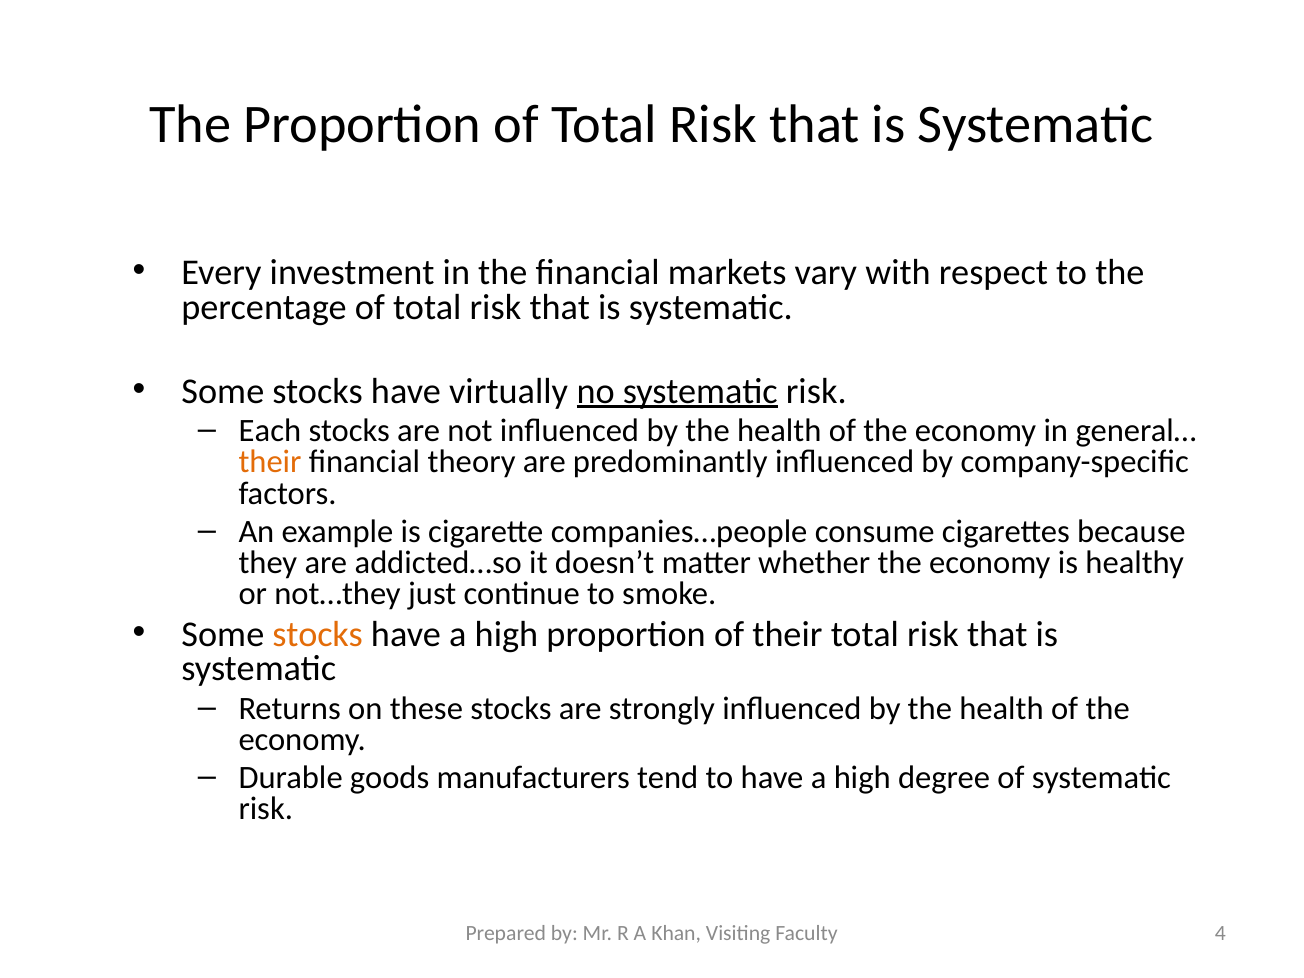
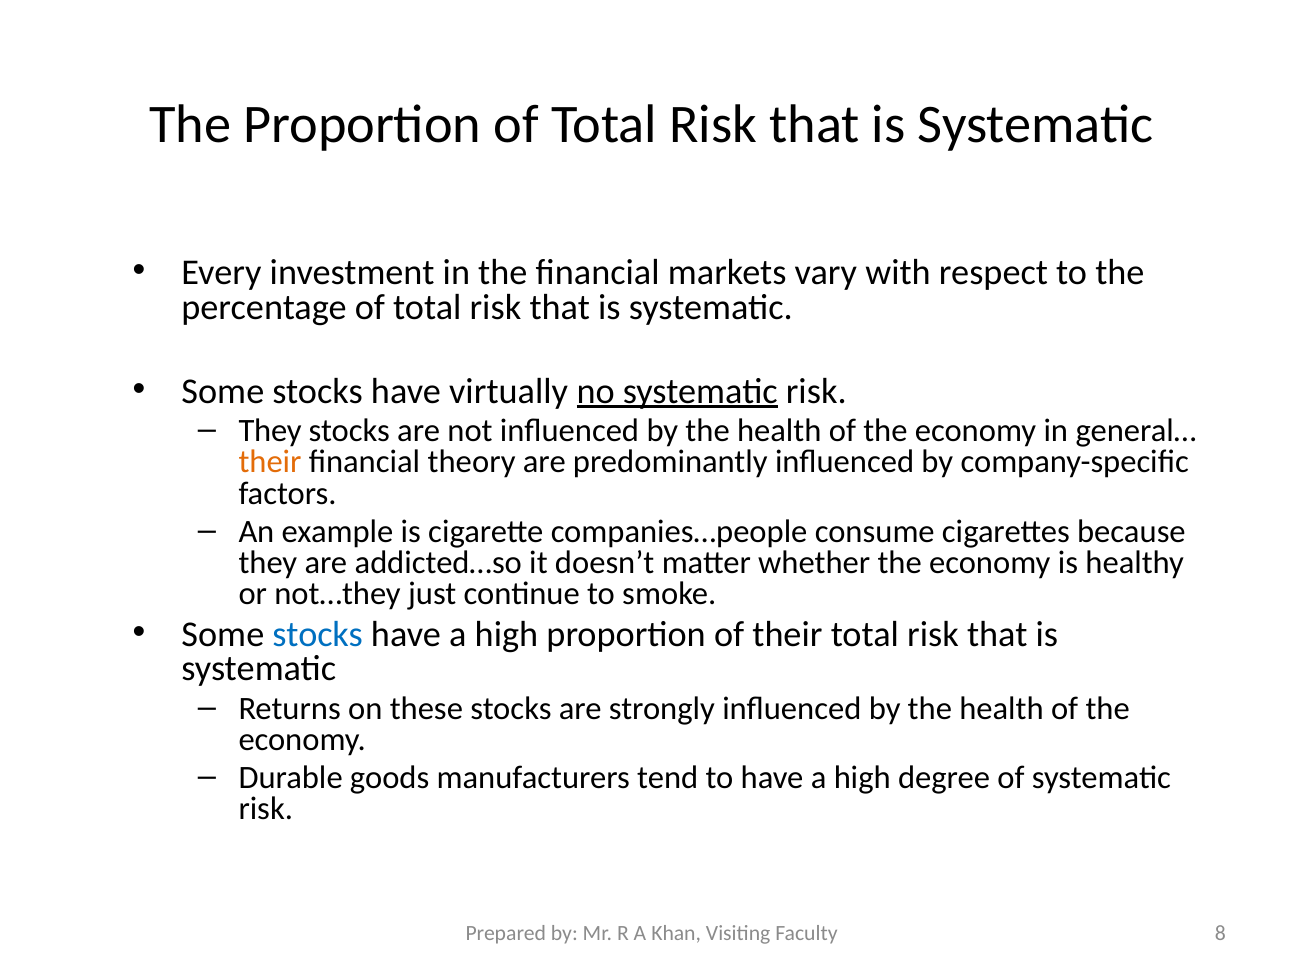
Each at (270, 431): Each -> They
stocks at (318, 634) colour: orange -> blue
4: 4 -> 8
